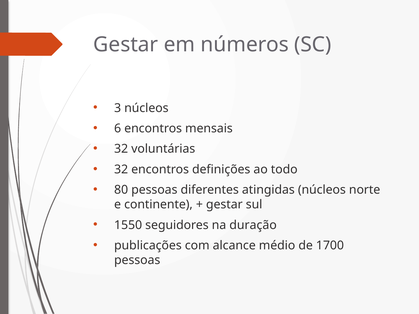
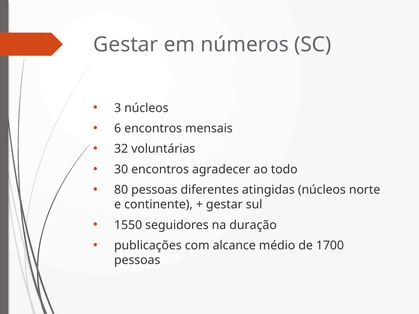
32 at (121, 170): 32 -> 30
definições: definições -> agradecer
